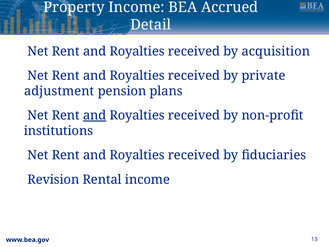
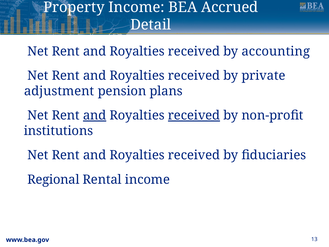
acquisition: acquisition -> accounting
received at (194, 115) underline: none -> present
Revision: Revision -> Regional
